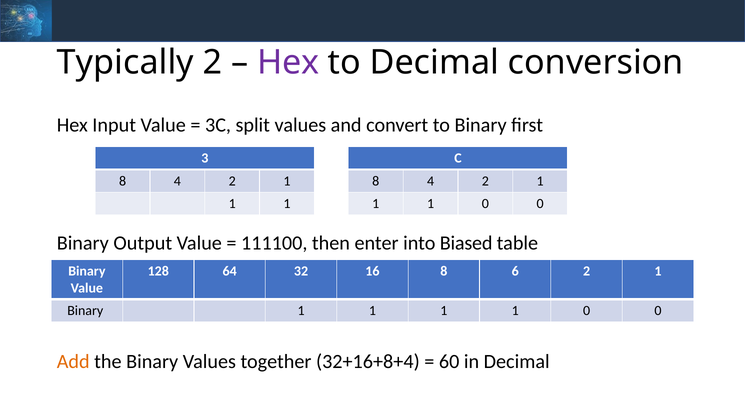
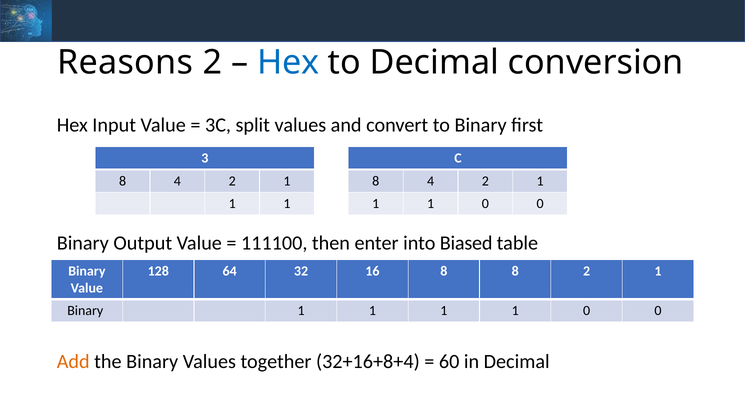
Typically: Typically -> Reasons
Hex at (288, 63) colour: purple -> blue
8 6: 6 -> 8
